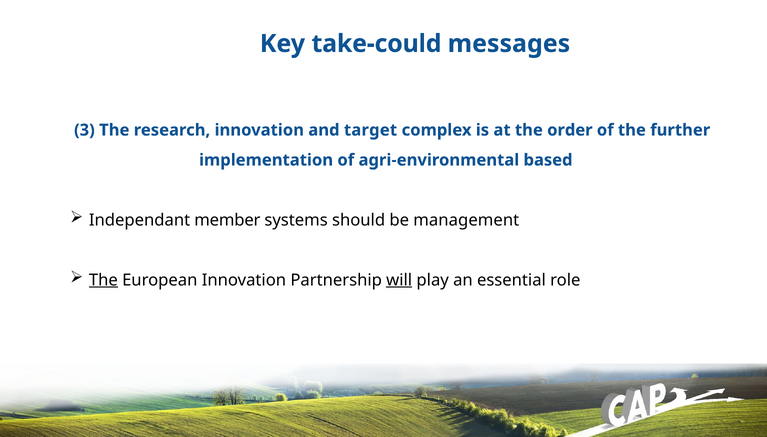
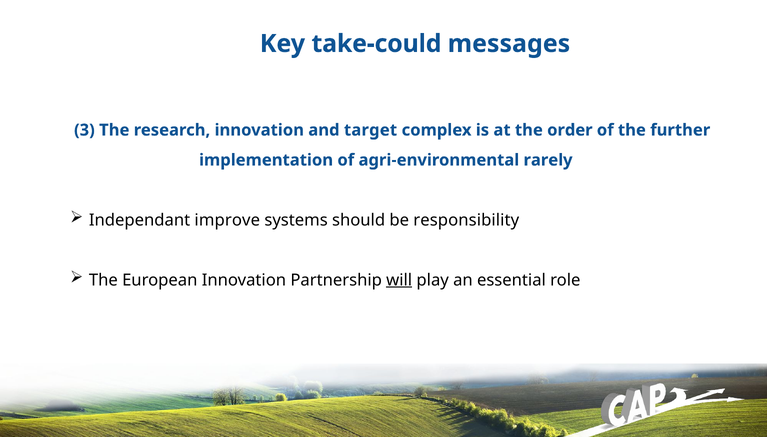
based: based -> rarely
member: member -> improve
management: management -> responsibility
The at (103, 280) underline: present -> none
